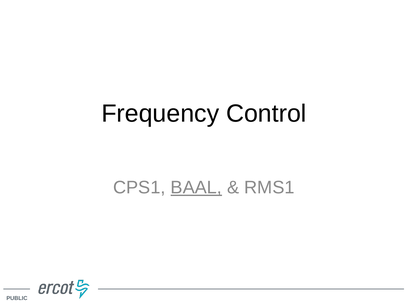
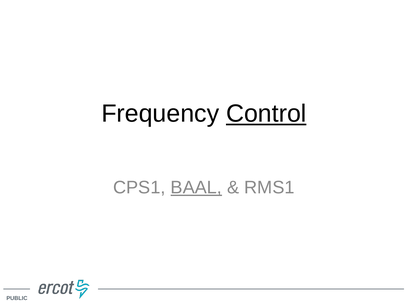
Control underline: none -> present
